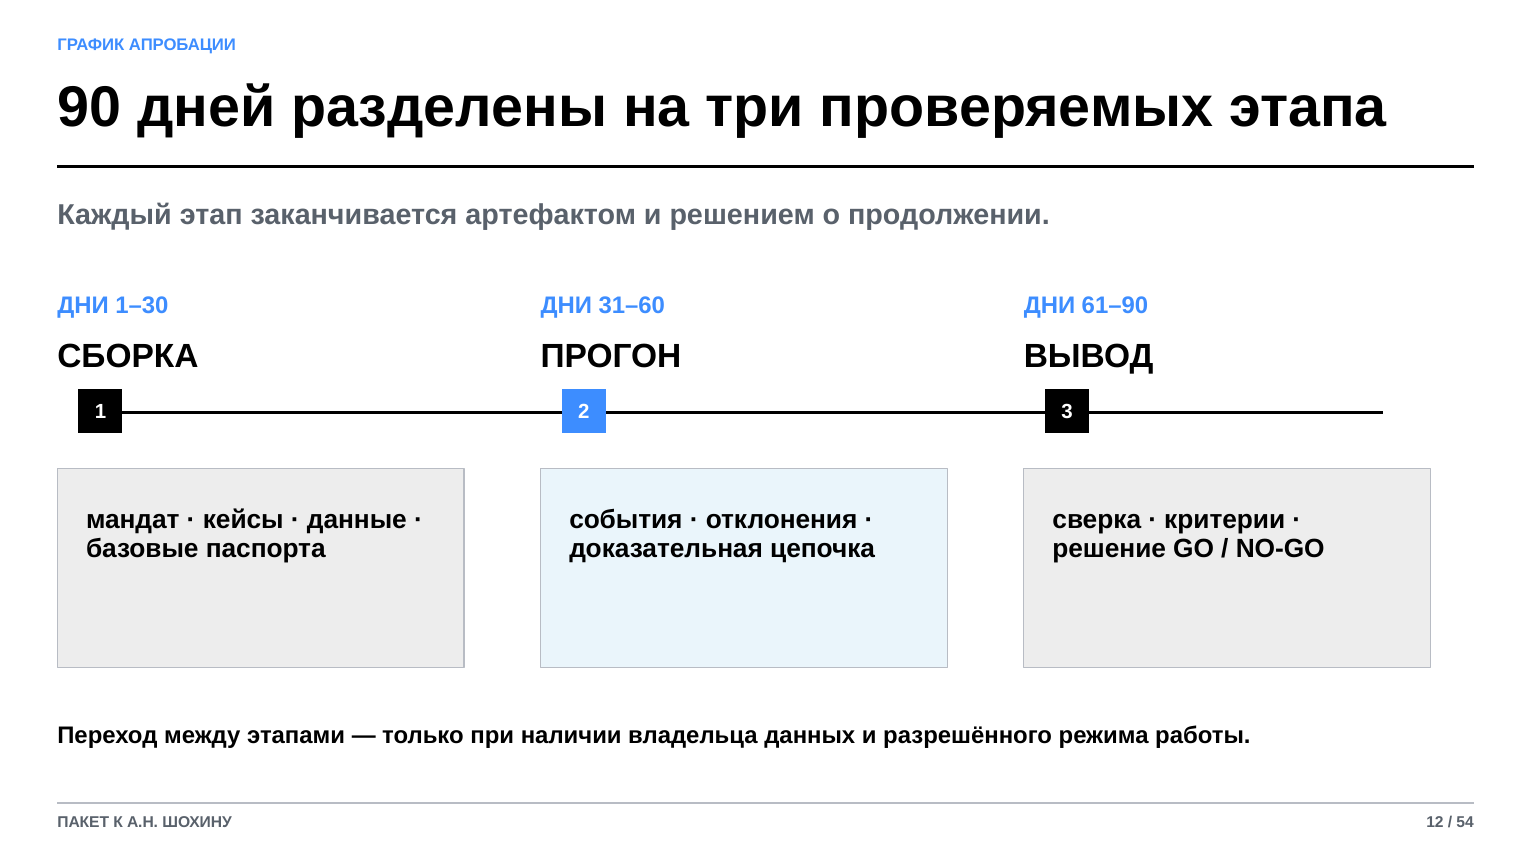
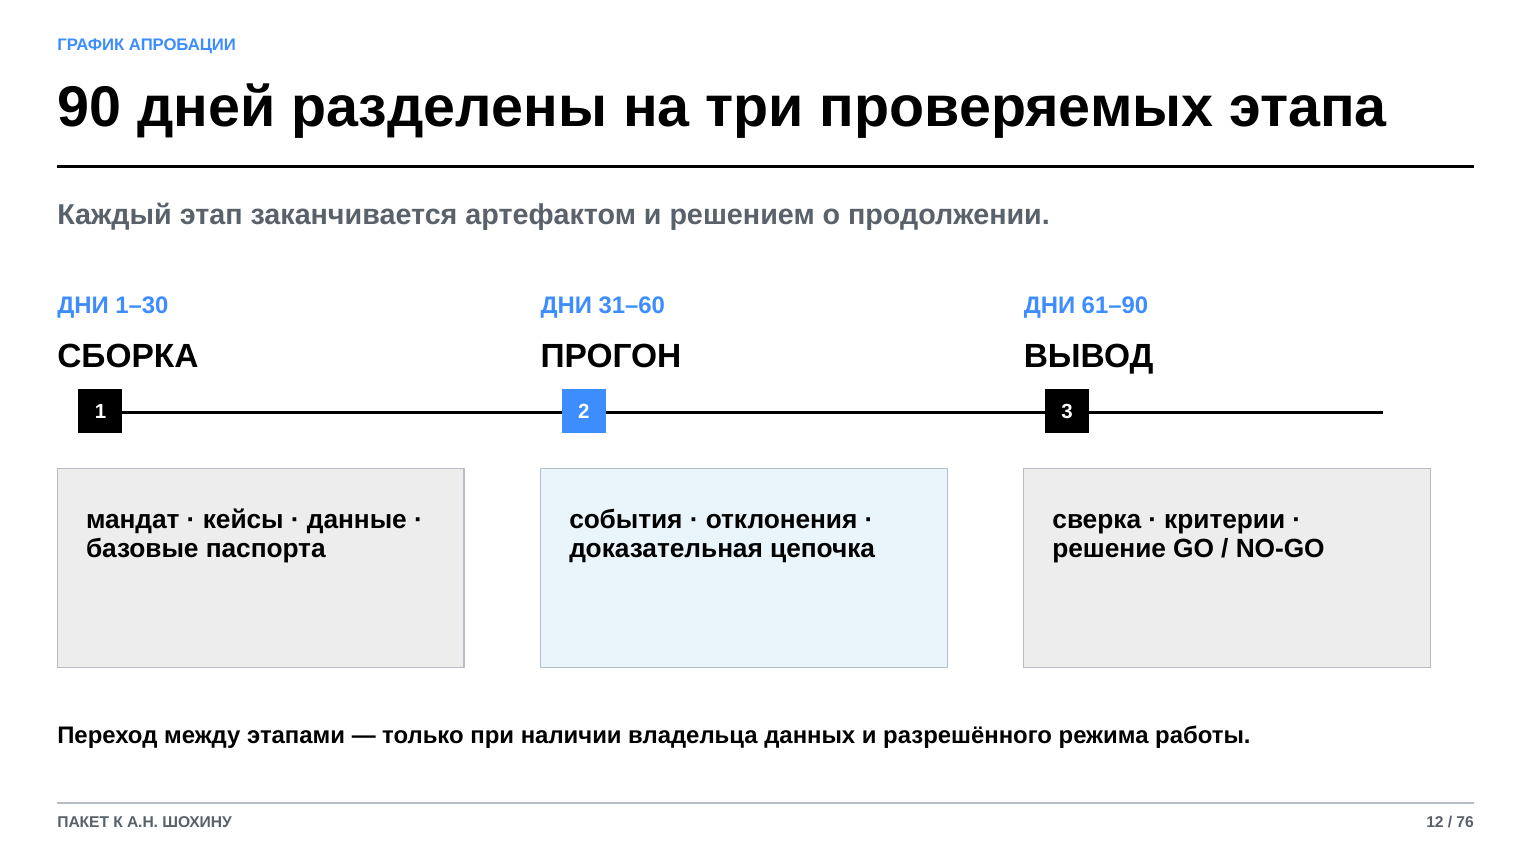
54: 54 -> 76
